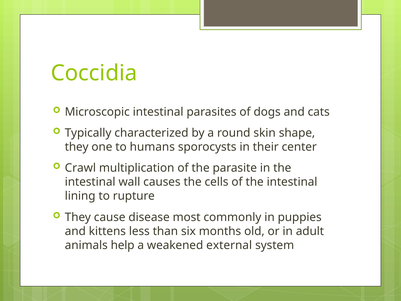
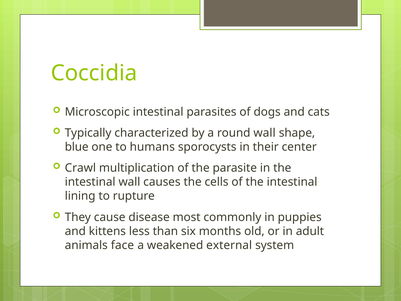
round skin: skin -> wall
they at (77, 147): they -> blue
help: help -> face
